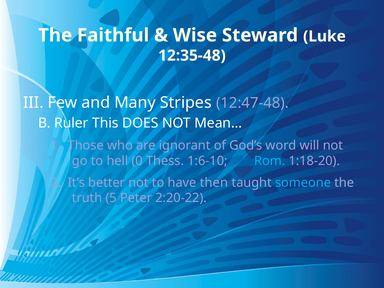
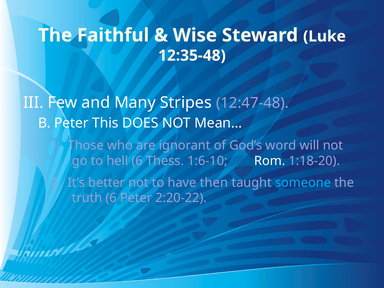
B Ruler: Ruler -> Peter
hell 0: 0 -> 6
Rom colour: light blue -> white
truth 5: 5 -> 6
